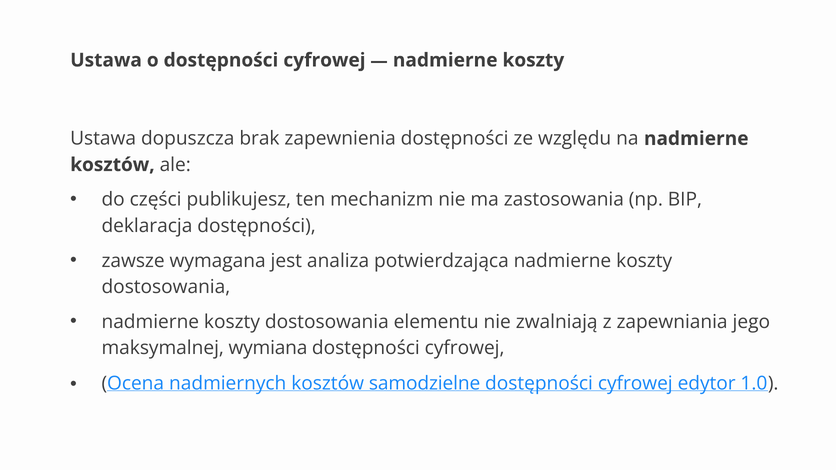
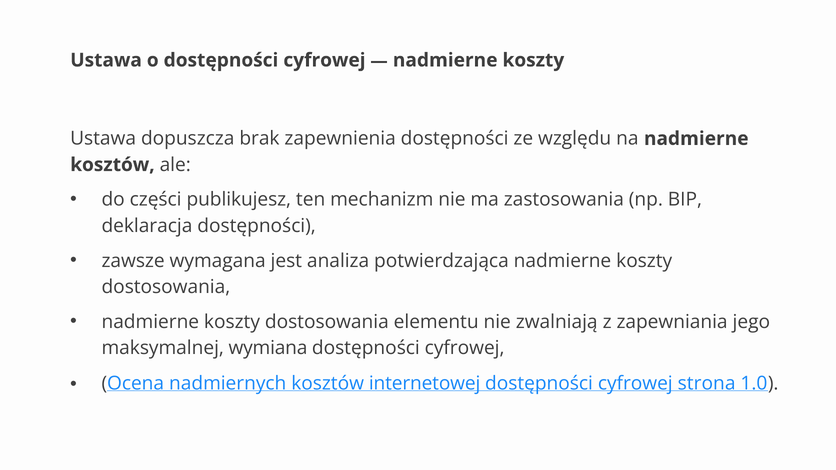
samodzielne: samodzielne -> internetowej
edytor: edytor -> strona
